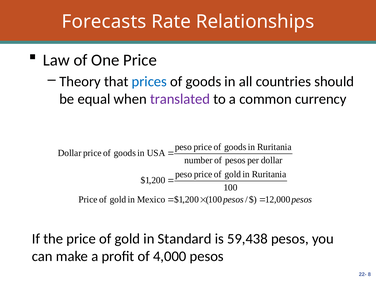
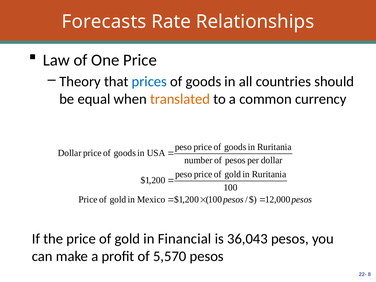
translated colour: purple -> orange
Standard: Standard -> Financial
59,438: 59,438 -> 36,043
4,000: 4,000 -> 5,570
